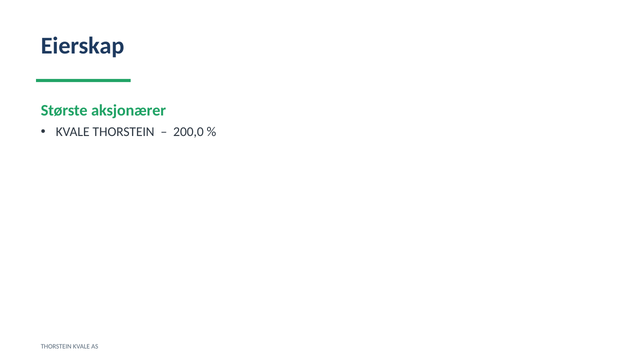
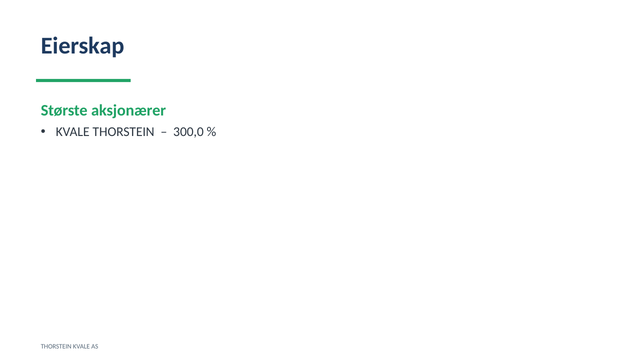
200,0: 200,0 -> 300,0
